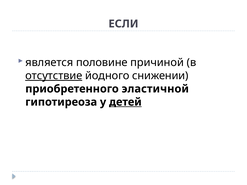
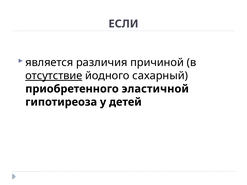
половине: половине -> различия
снижении: снижении -> сахарный
детей underline: present -> none
